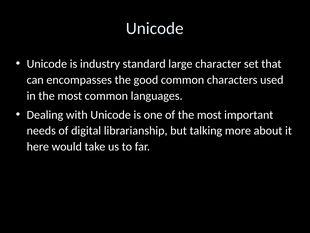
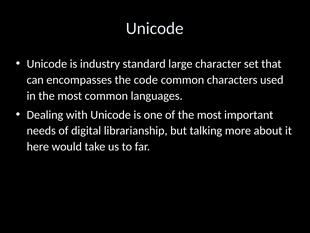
good: good -> code
